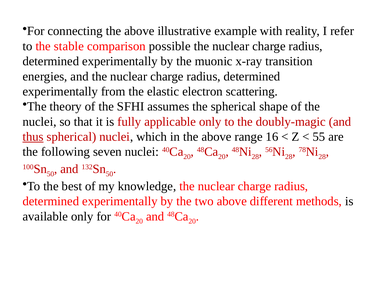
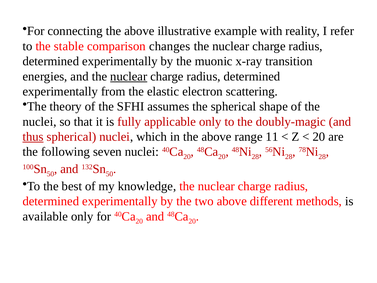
possible: possible -> changes
nuclear at (129, 76) underline: none -> present
16: 16 -> 11
55 at (319, 137): 55 -> 20
